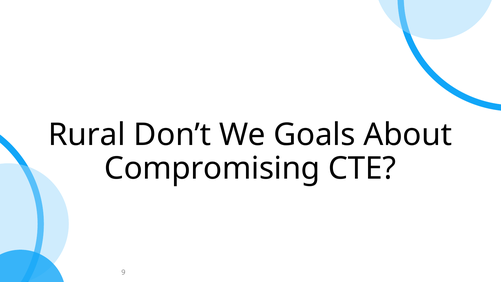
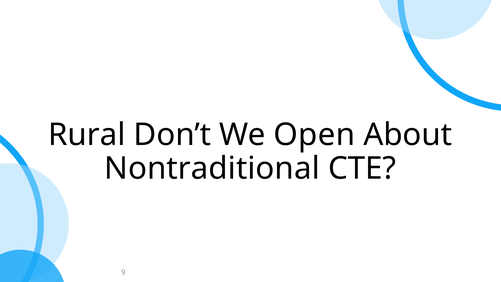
Goals: Goals -> Open
Compromising: Compromising -> Nontraditional
